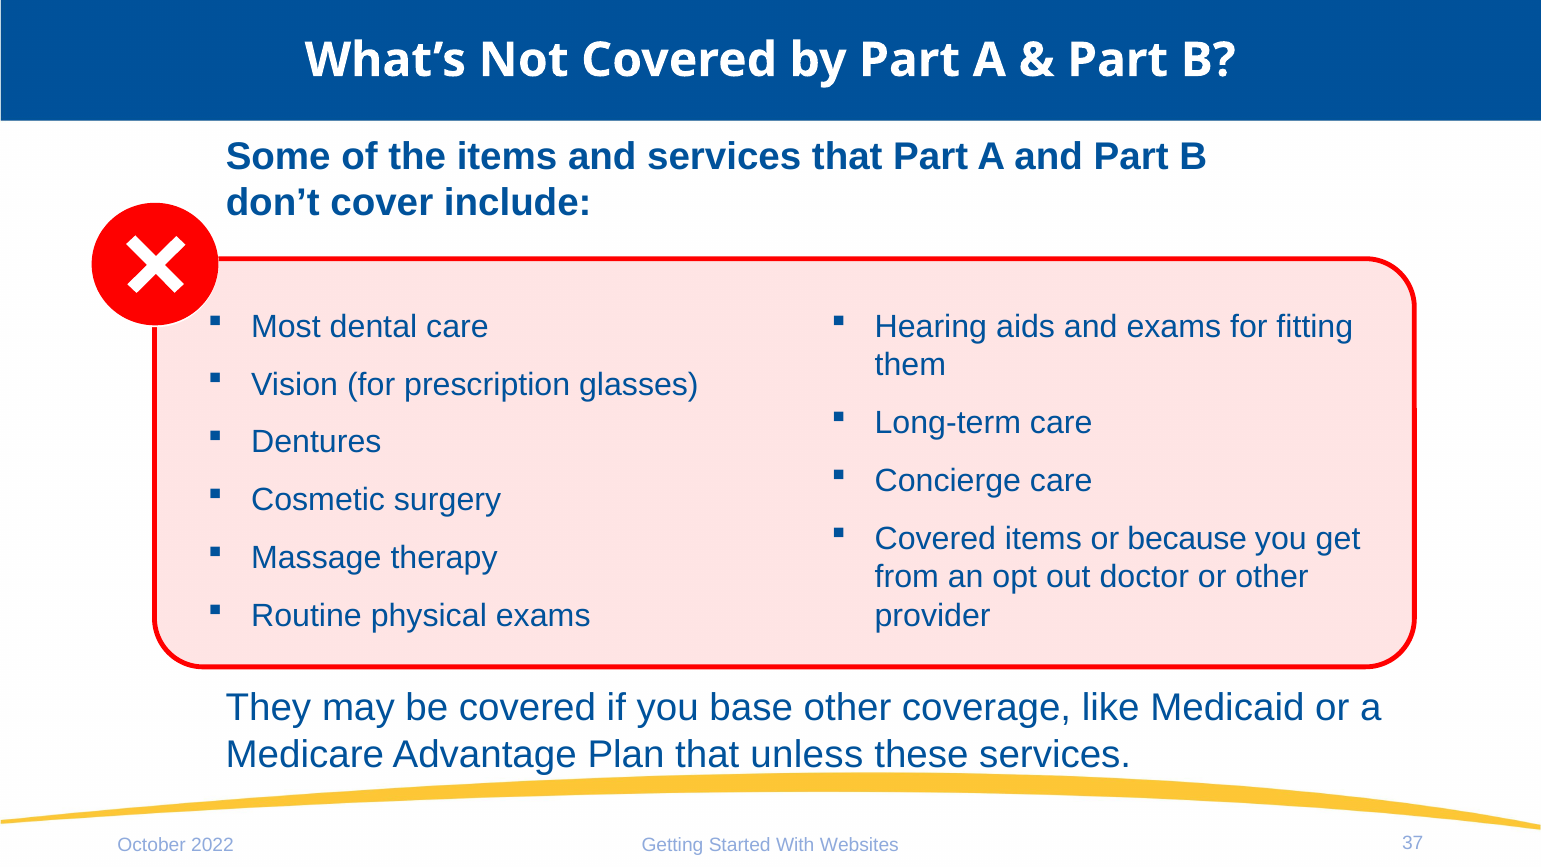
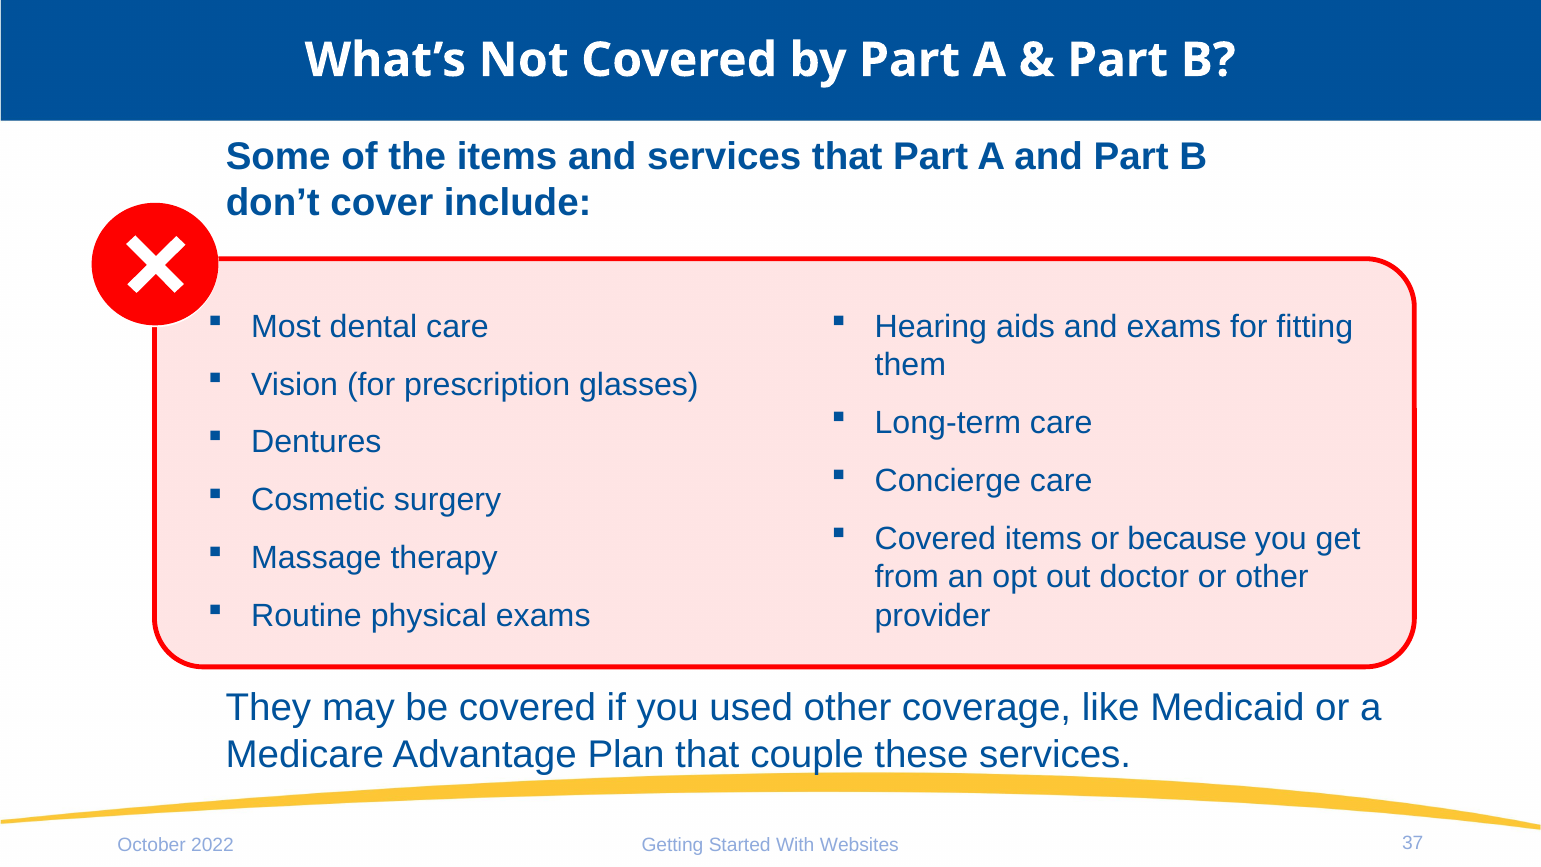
base: base -> used
unless: unless -> couple
